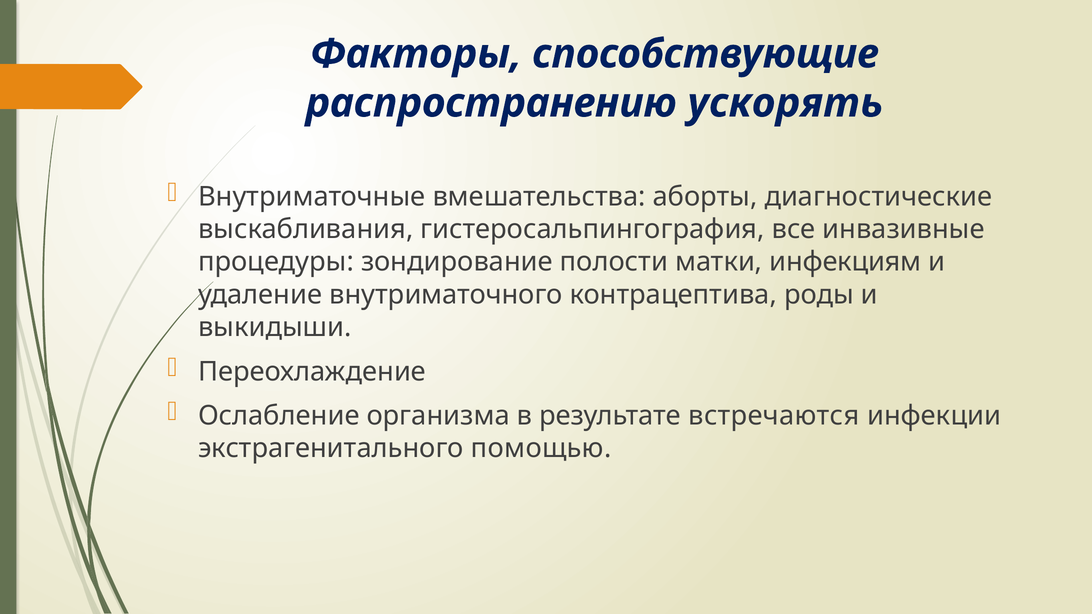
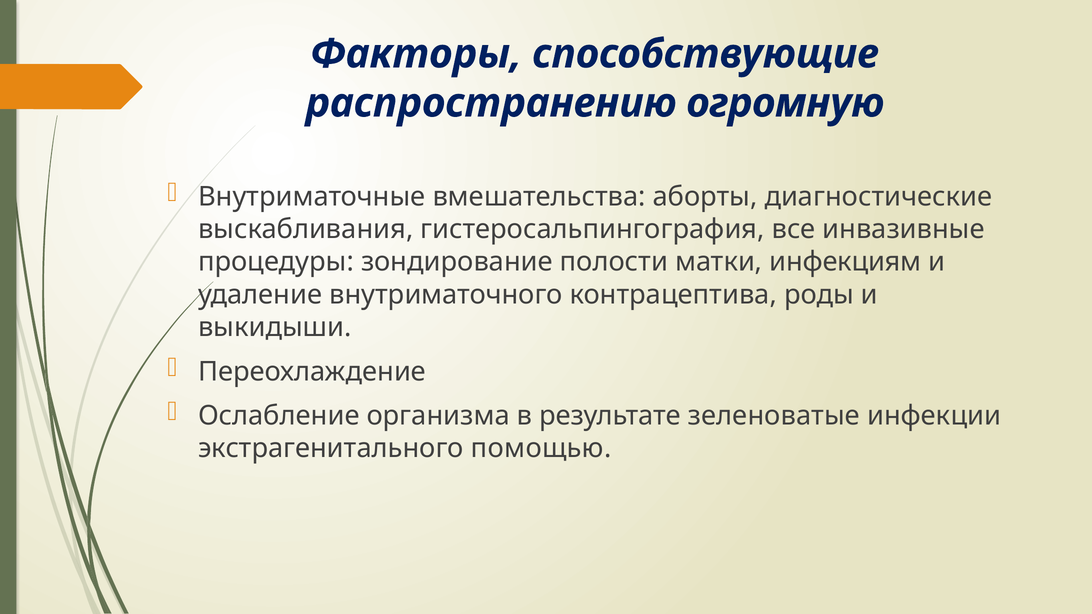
ускорять: ускорять -> огромную
встречаются: встречаются -> зеленоватые
